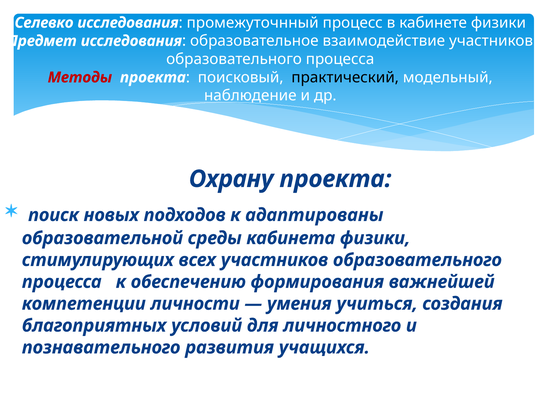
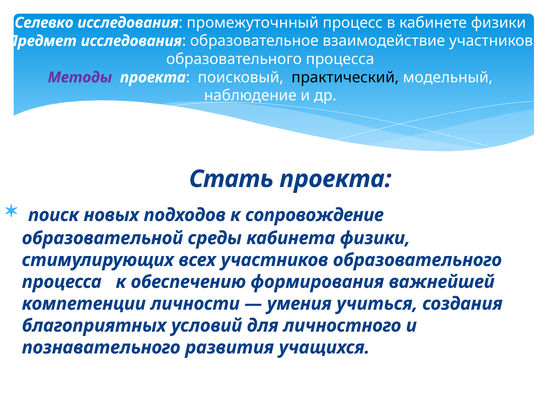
Методы colour: red -> purple
Охрану: Охрану -> Стать
адаптированы: адаптированы -> сопровождение
